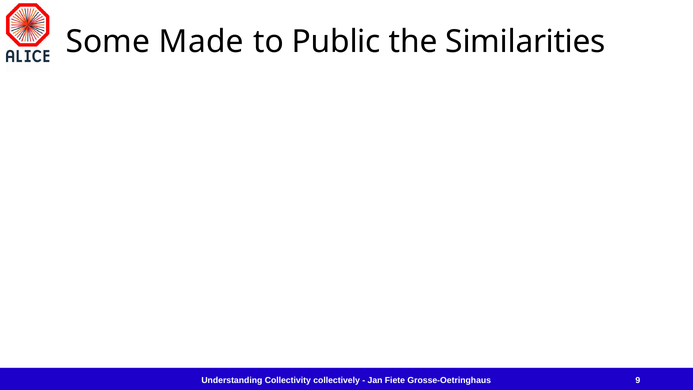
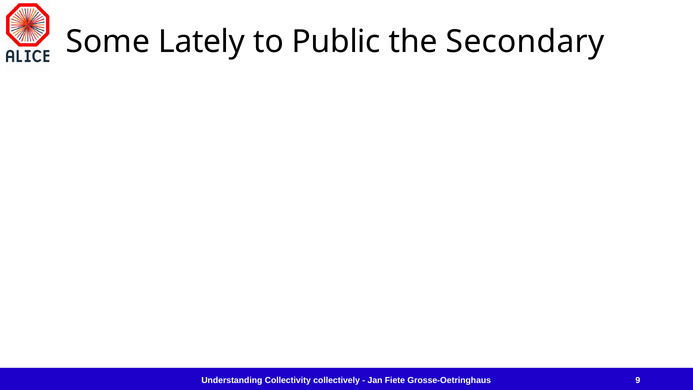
Made: Made -> Lately
Similarities: Similarities -> Secondary
